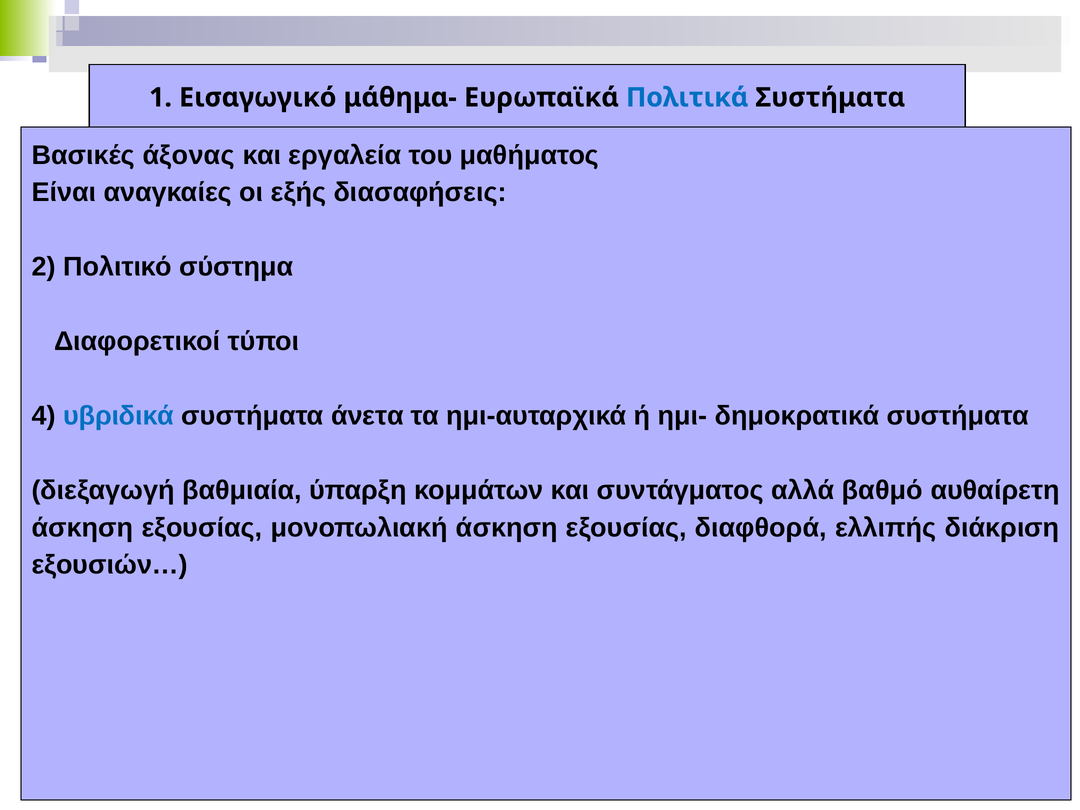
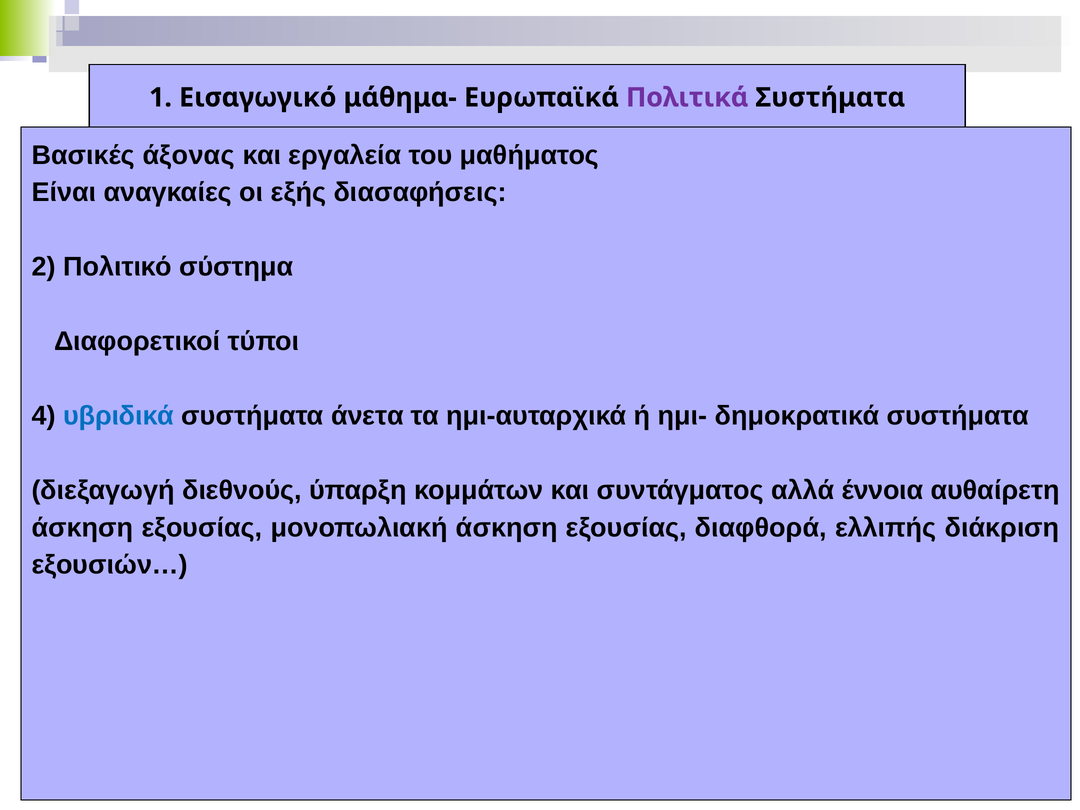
Πολιτικά colour: blue -> purple
βαθμιαία: βαθμιαία -> διεθνούς
βαθμό: βαθμό -> έννοια
